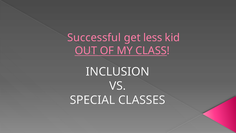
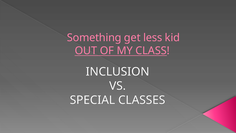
Successful: Successful -> Something
